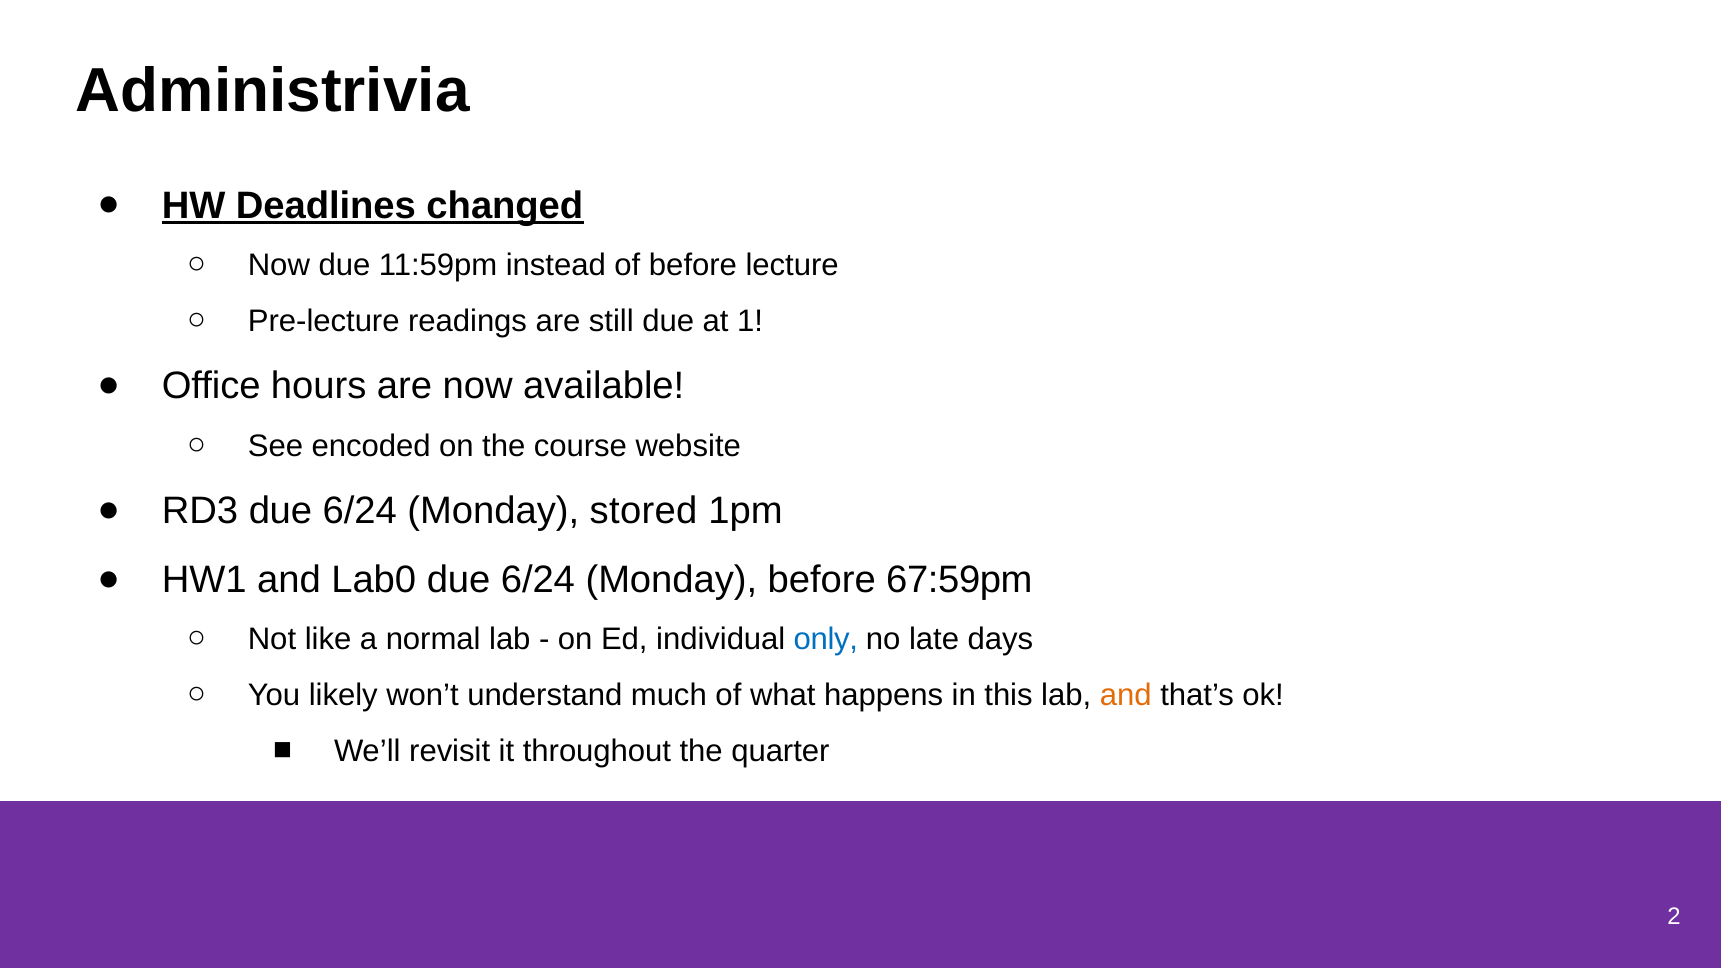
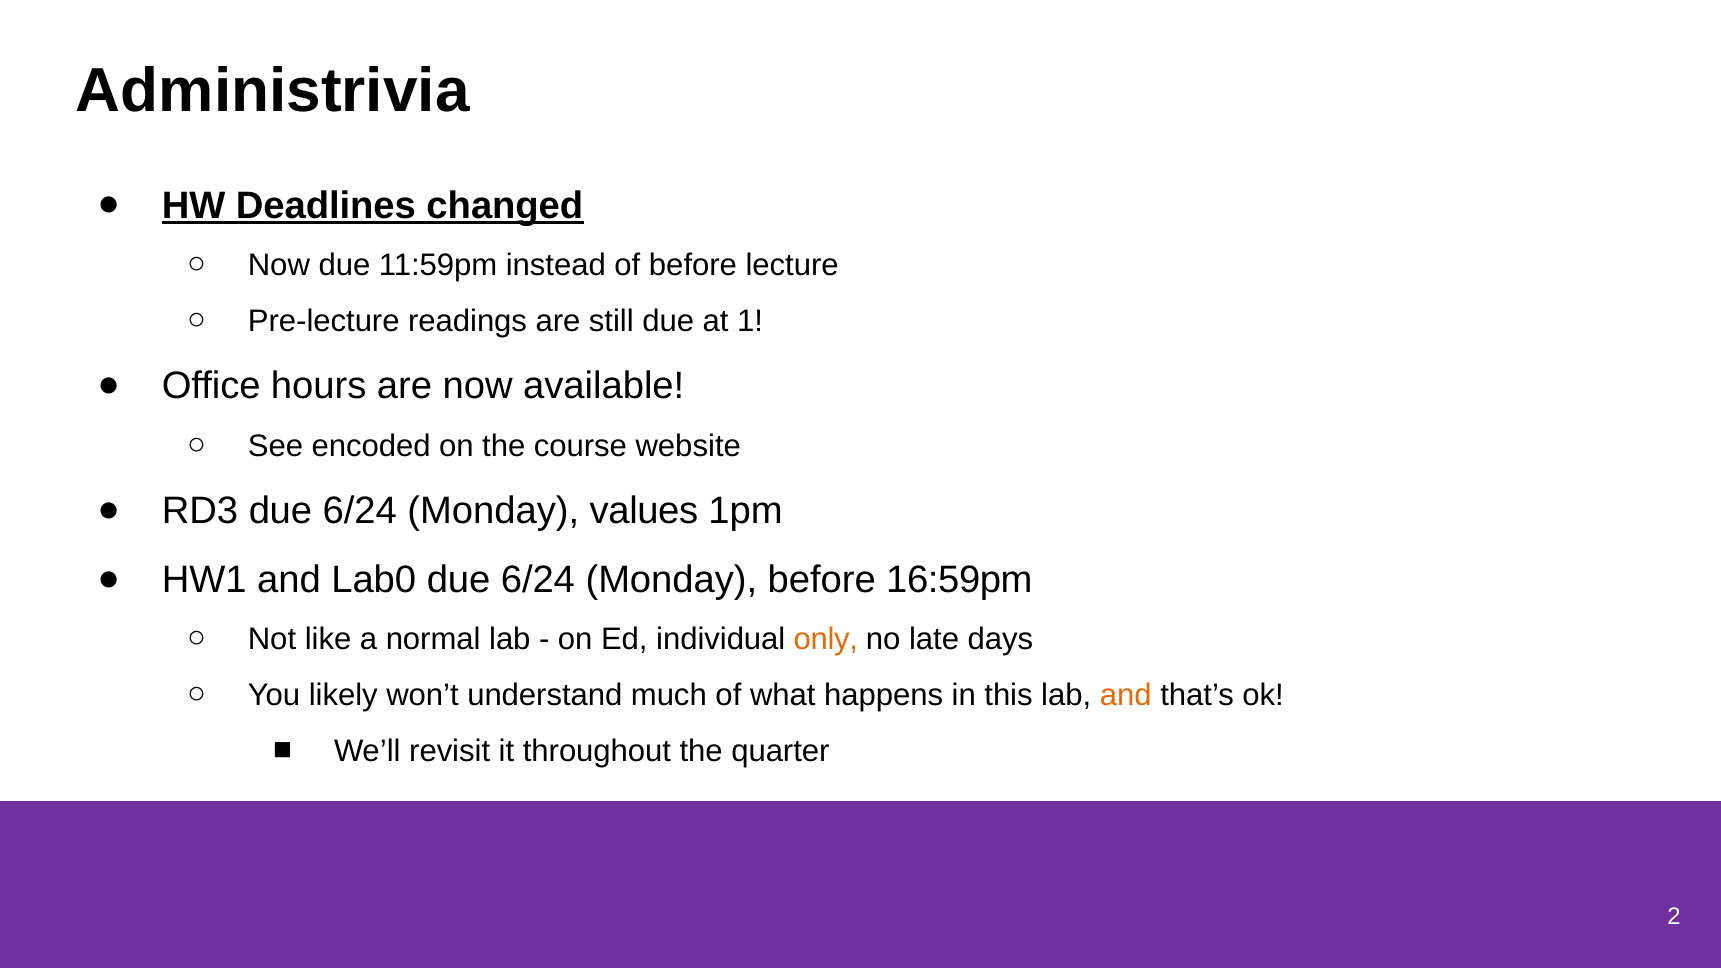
stored: stored -> values
67:59pm: 67:59pm -> 16:59pm
only colour: blue -> orange
